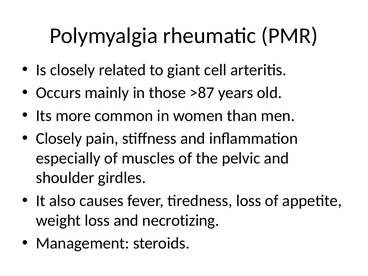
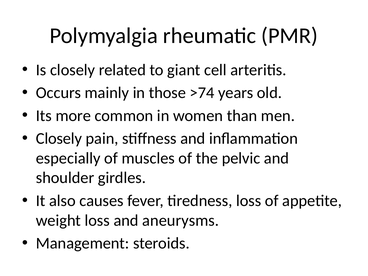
>87: >87 -> >74
necrotizing: necrotizing -> aneurysms
